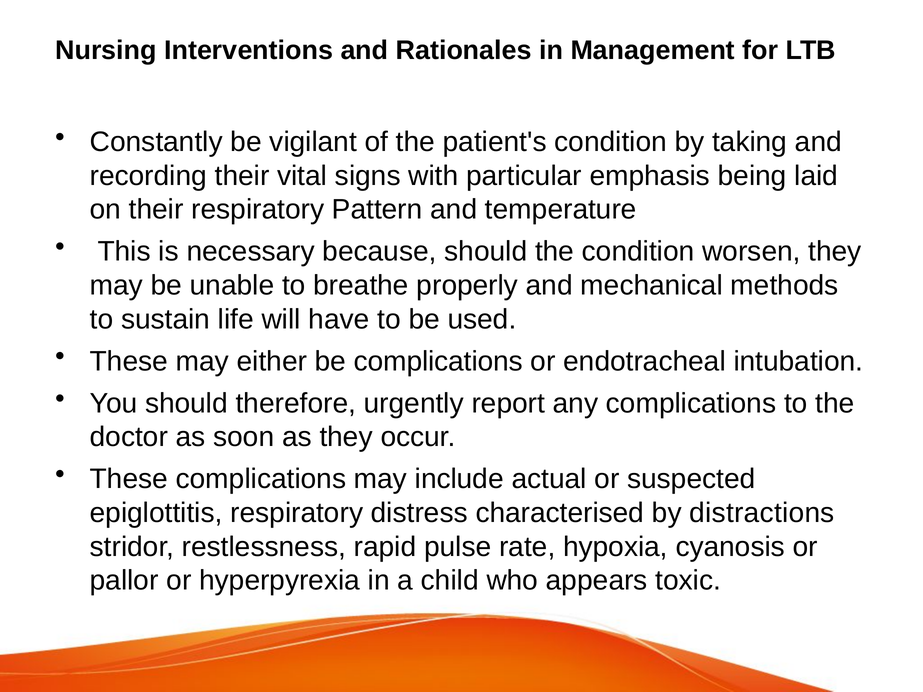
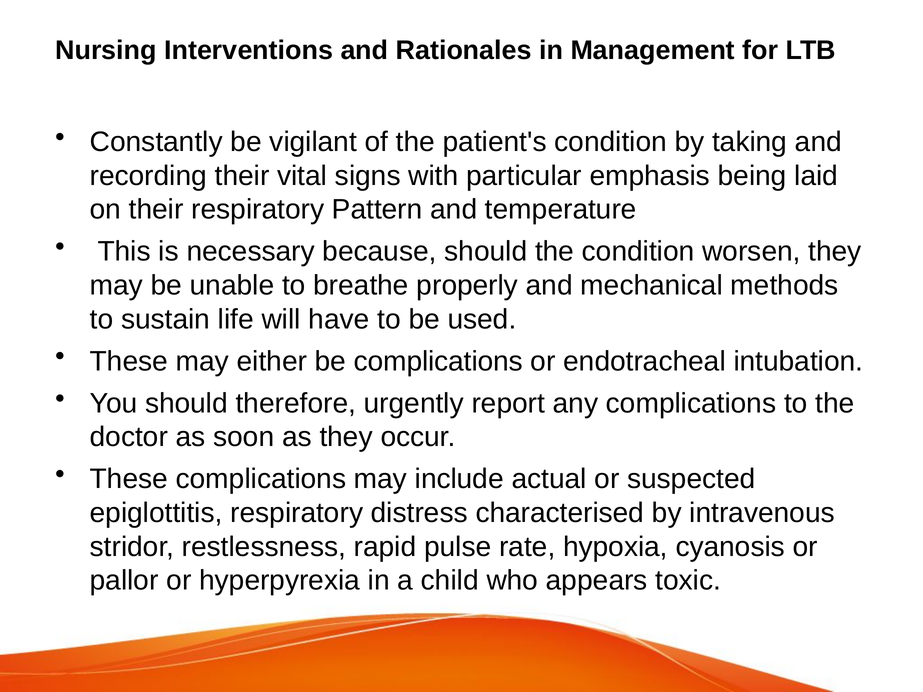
distractions: distractions -> intravenous
